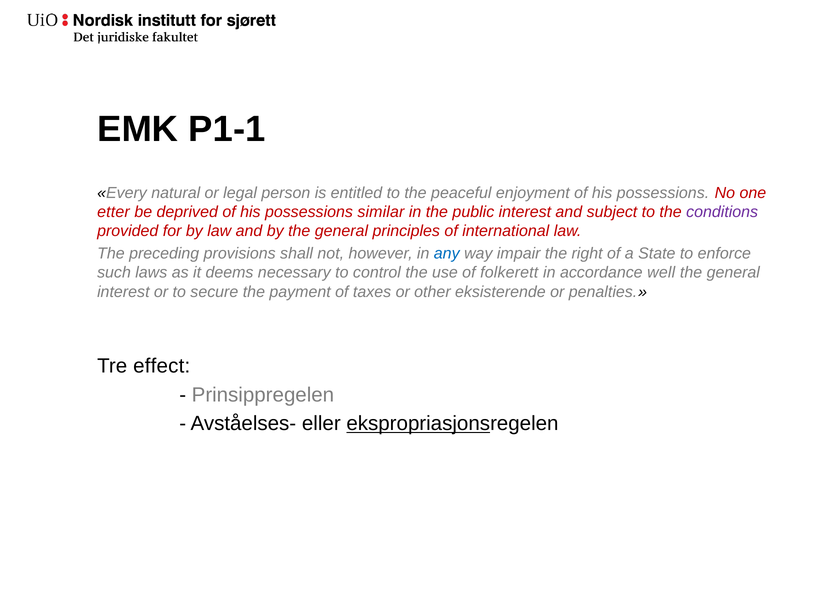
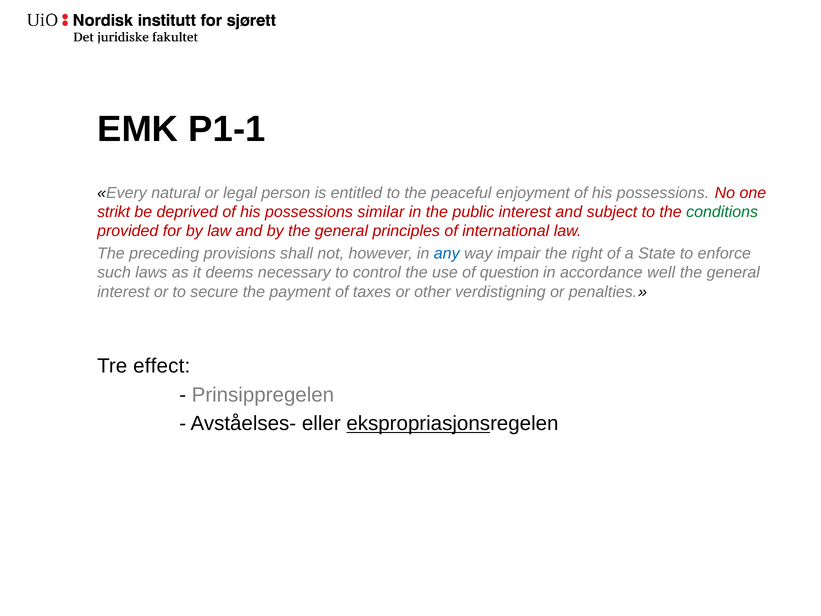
etter: etter -> strikt
conditions colour: purple -> green
folkerett: folkerett -> question
eksisterende: eksisterende -> verdistigning
